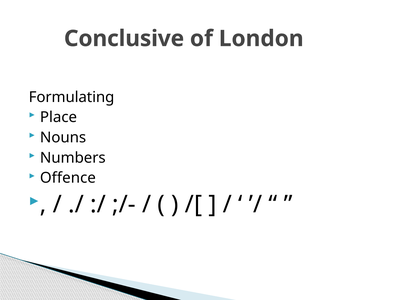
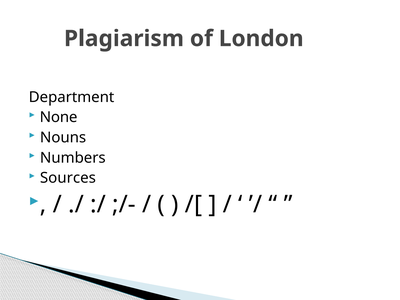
Conclusive: Conclusive -> Plagiarism
Formulating: Formulating -> Department
Place: Place -> None
Offence: Offence -> Sources
